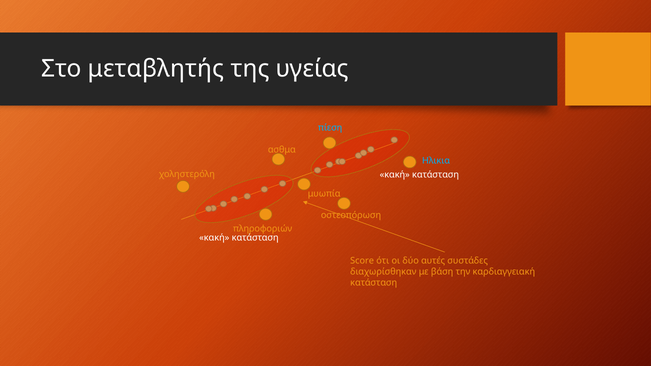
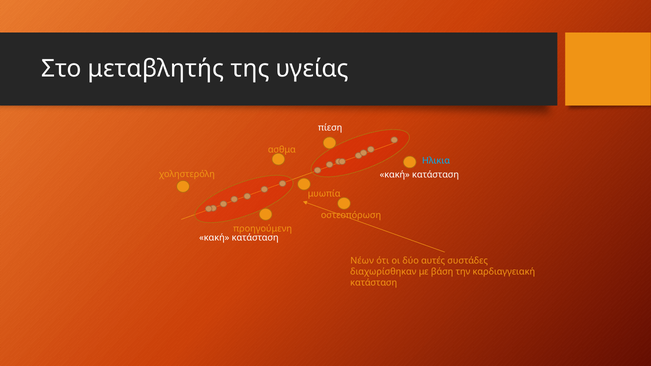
πίεση colour: light blue -> white
πληροφοριών: πληροφοριών -> προηγούμενη
Score: Score -> Νέων
